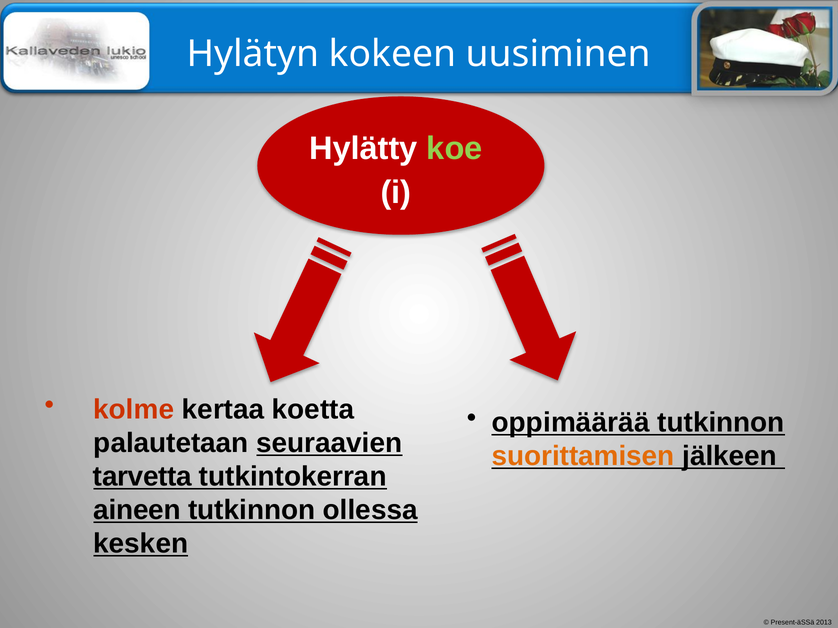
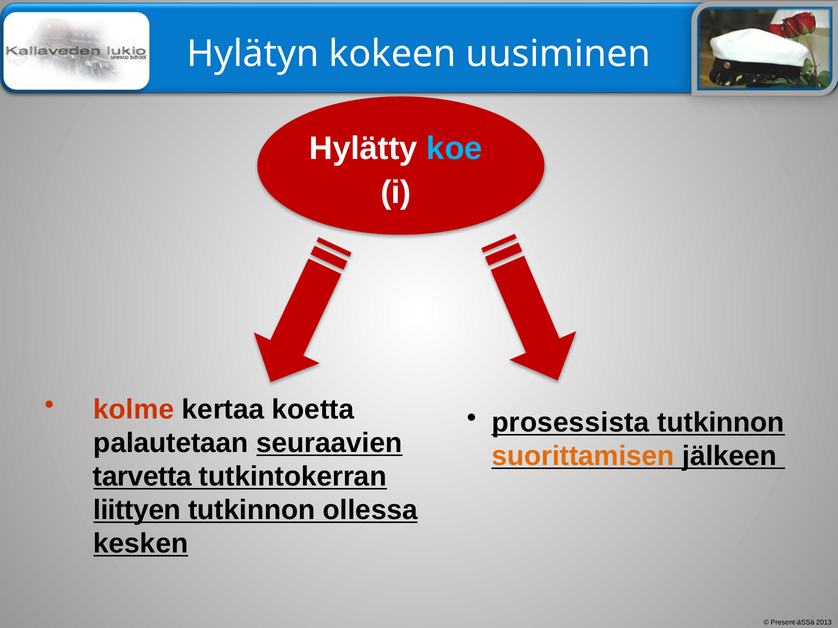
koe colour: light green -> light blue
oppimäärää: oppimäärää -> prosessista
aineen: aineen -> liittyen
